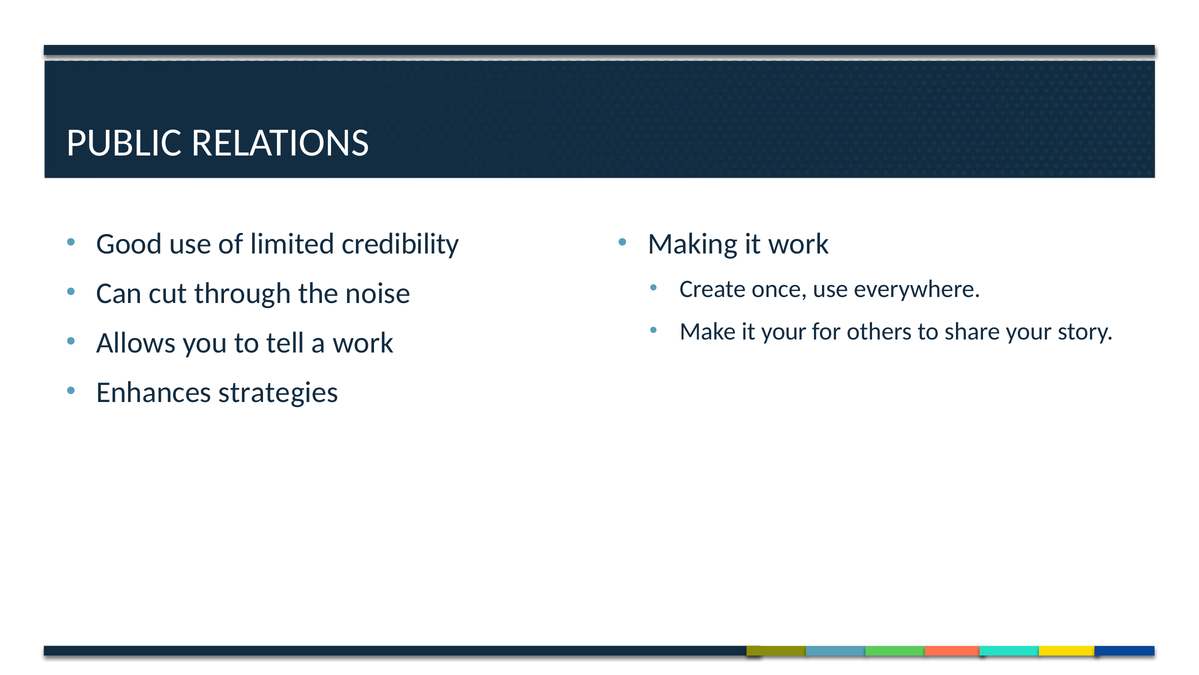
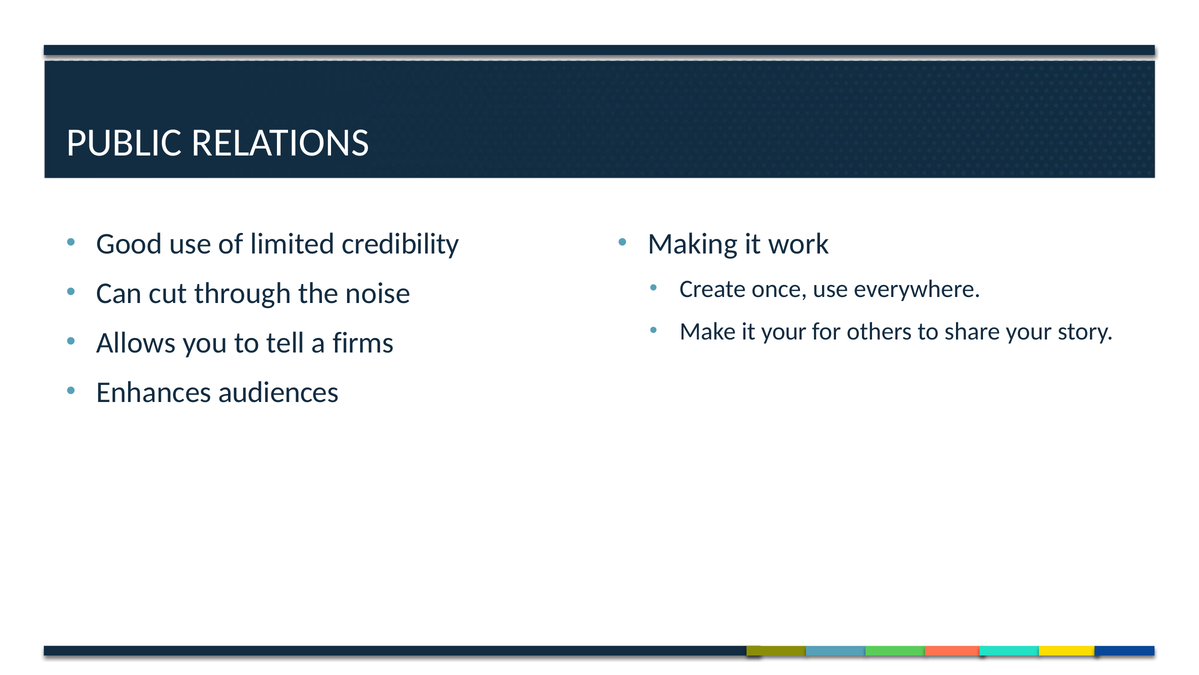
a work: work -> firms
strategies: strategies -> audiences
